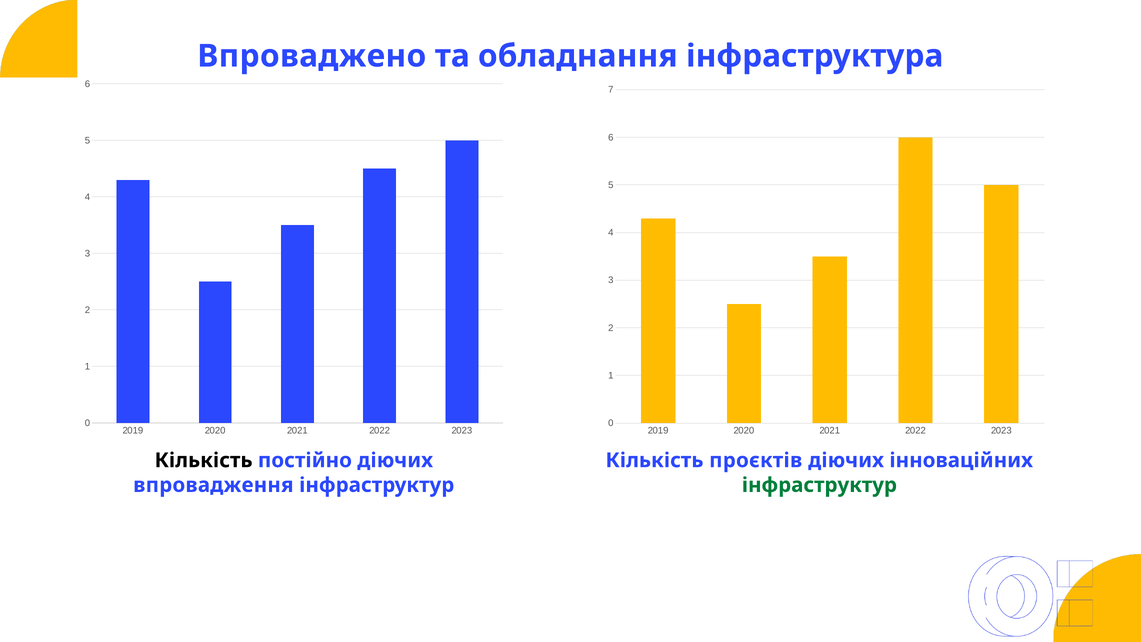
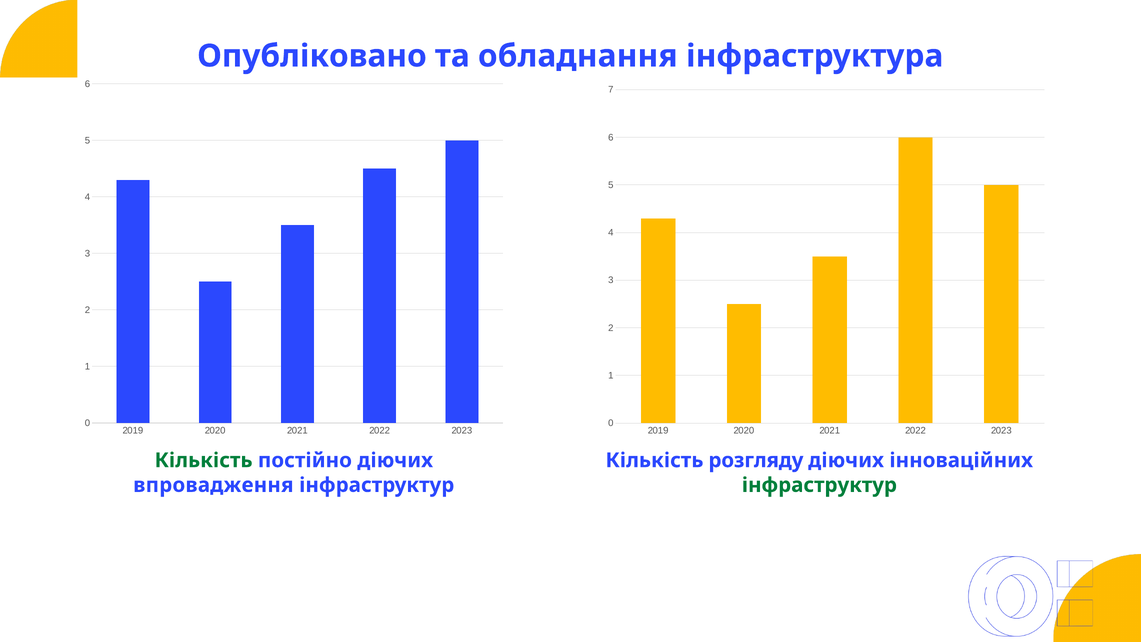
Впроваджено: Впроваджено -> Опубліковано
Кількість at (204, 460) colour: black -> green
проєктів: проєктів -> розгляду
